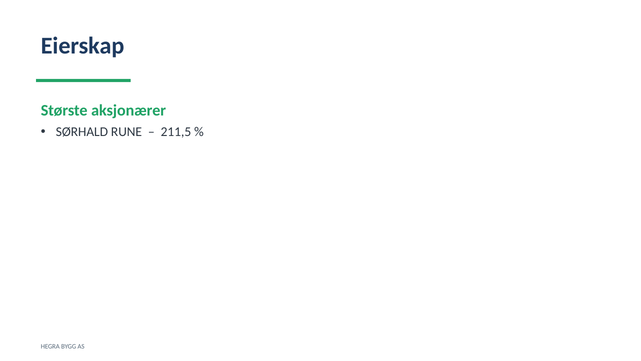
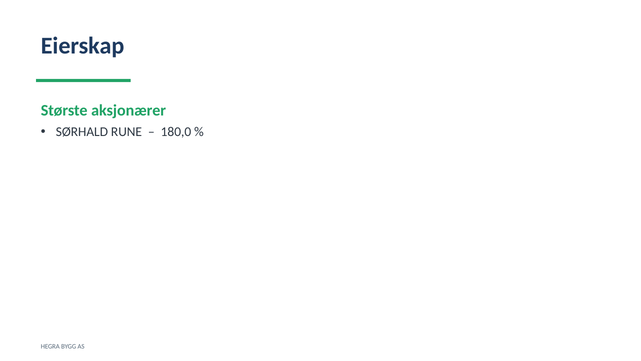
211,5: 211,5 -> 180,0
